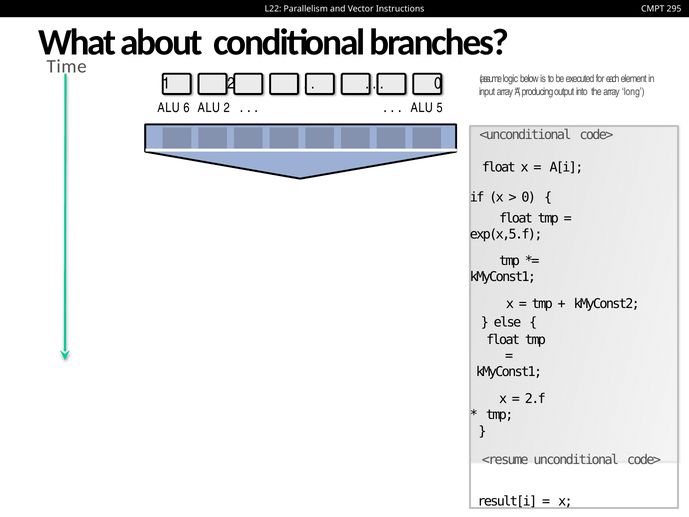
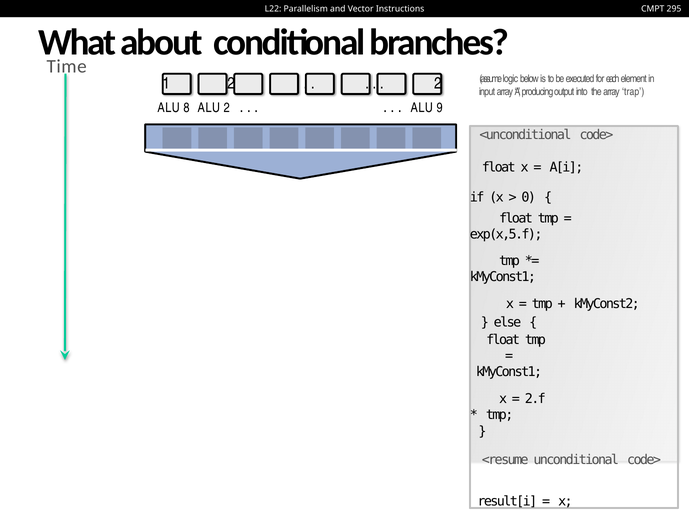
0 at (438, 83): 0 -> 2
long: long -> trap
6: 6 -> 8
5: 5 -> 9
